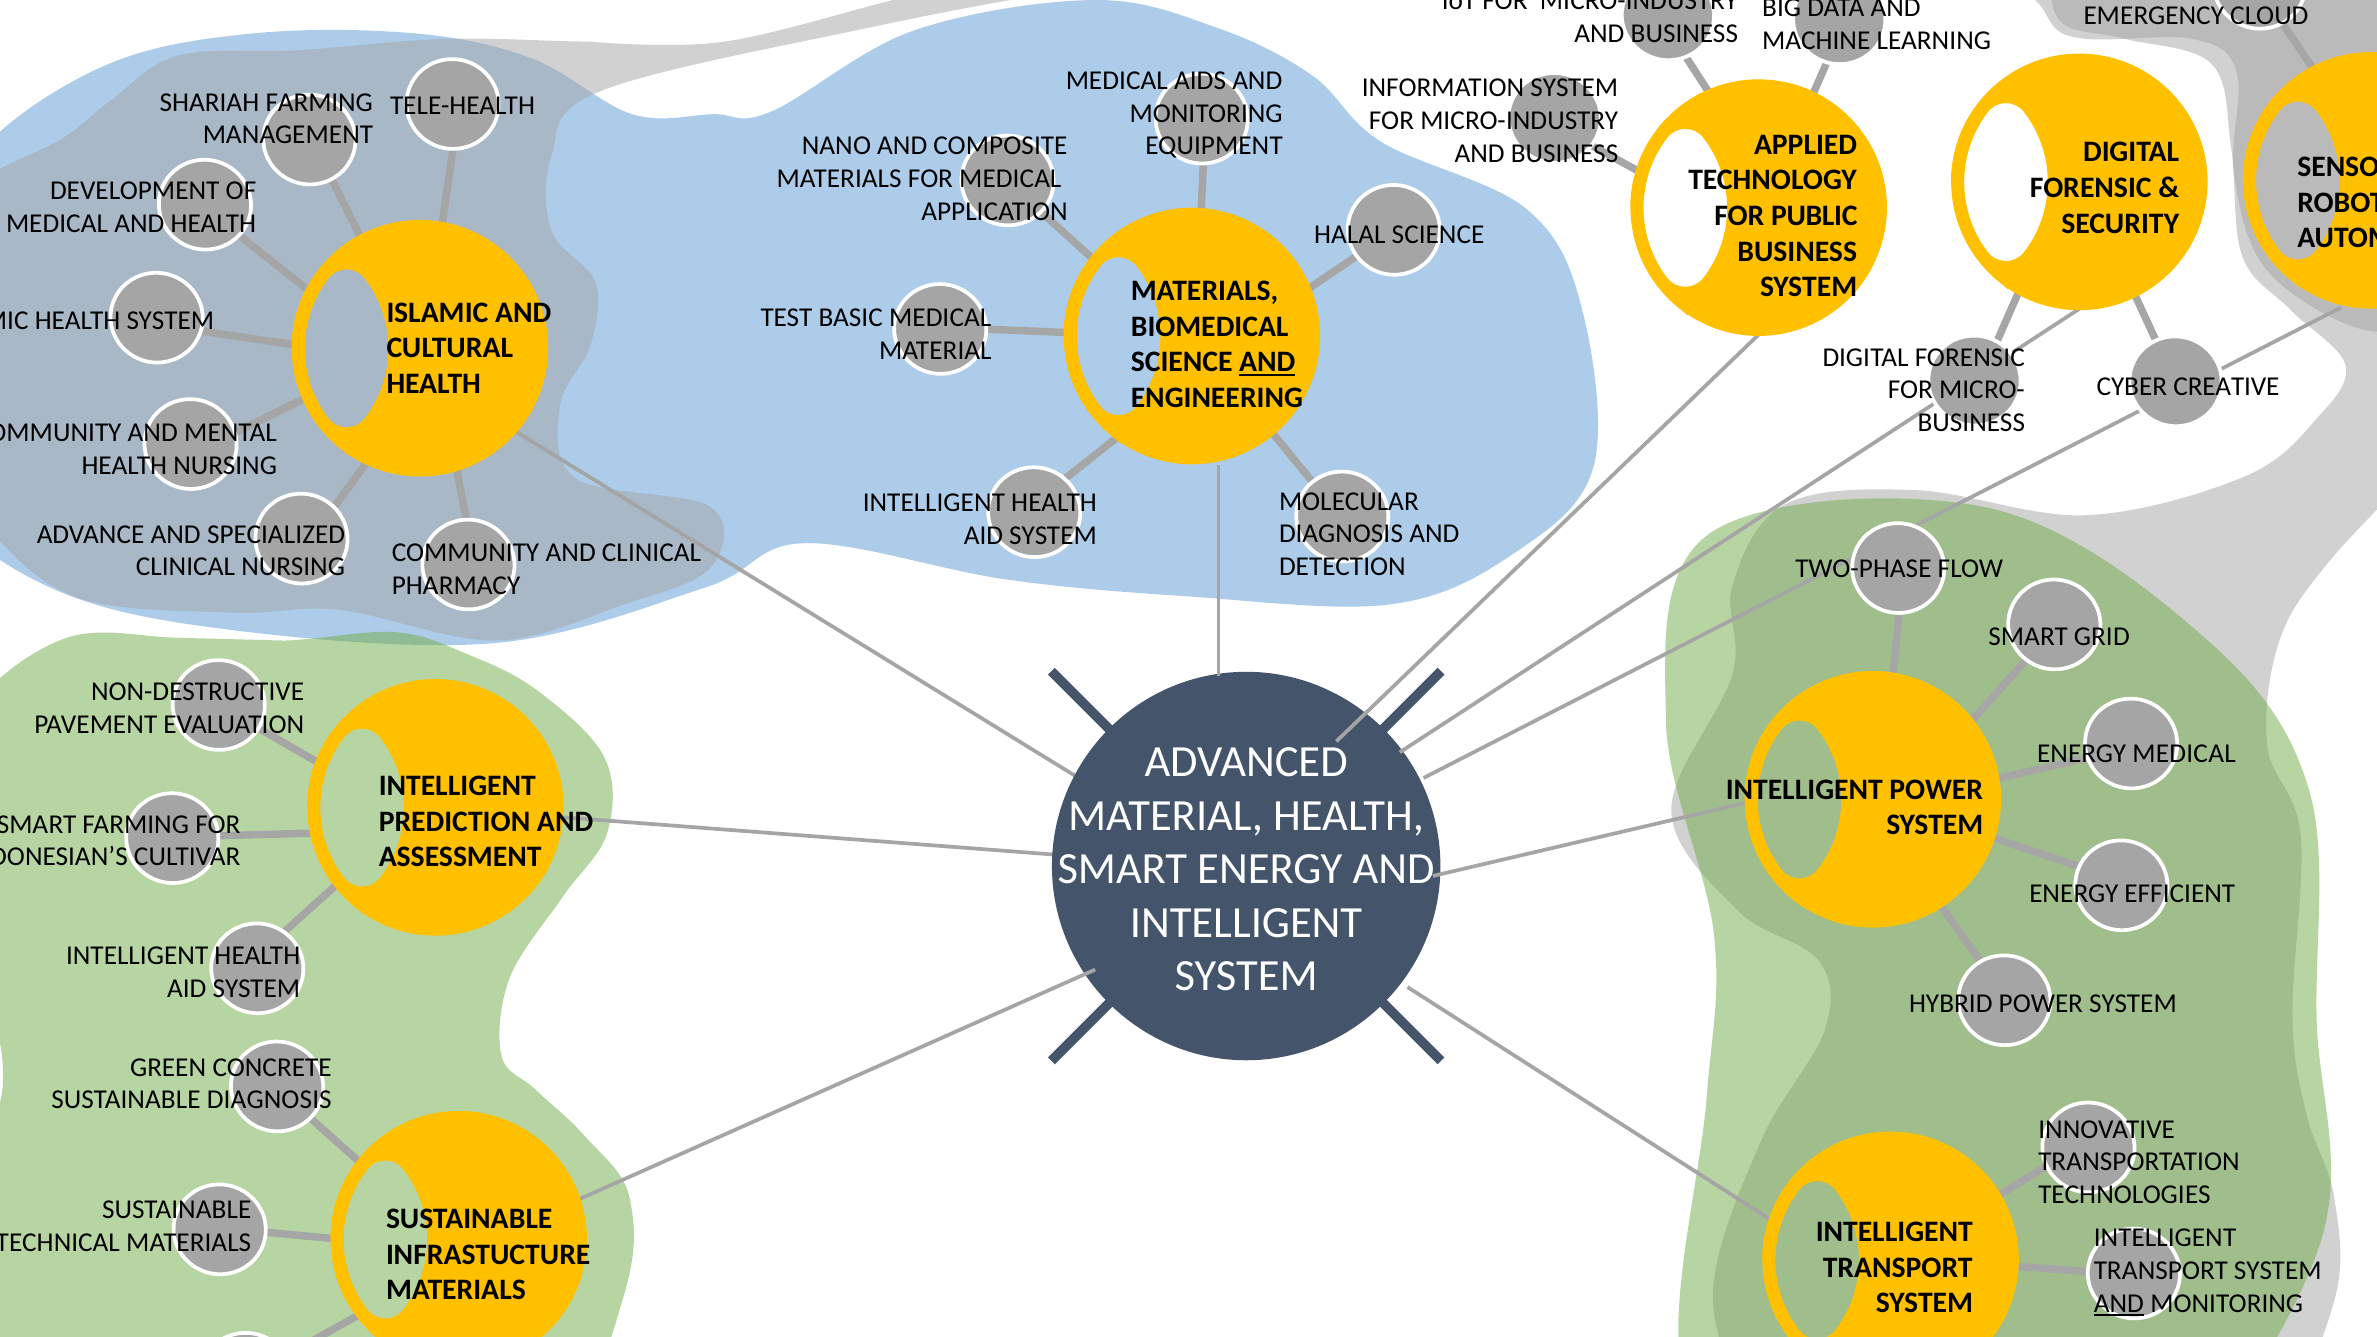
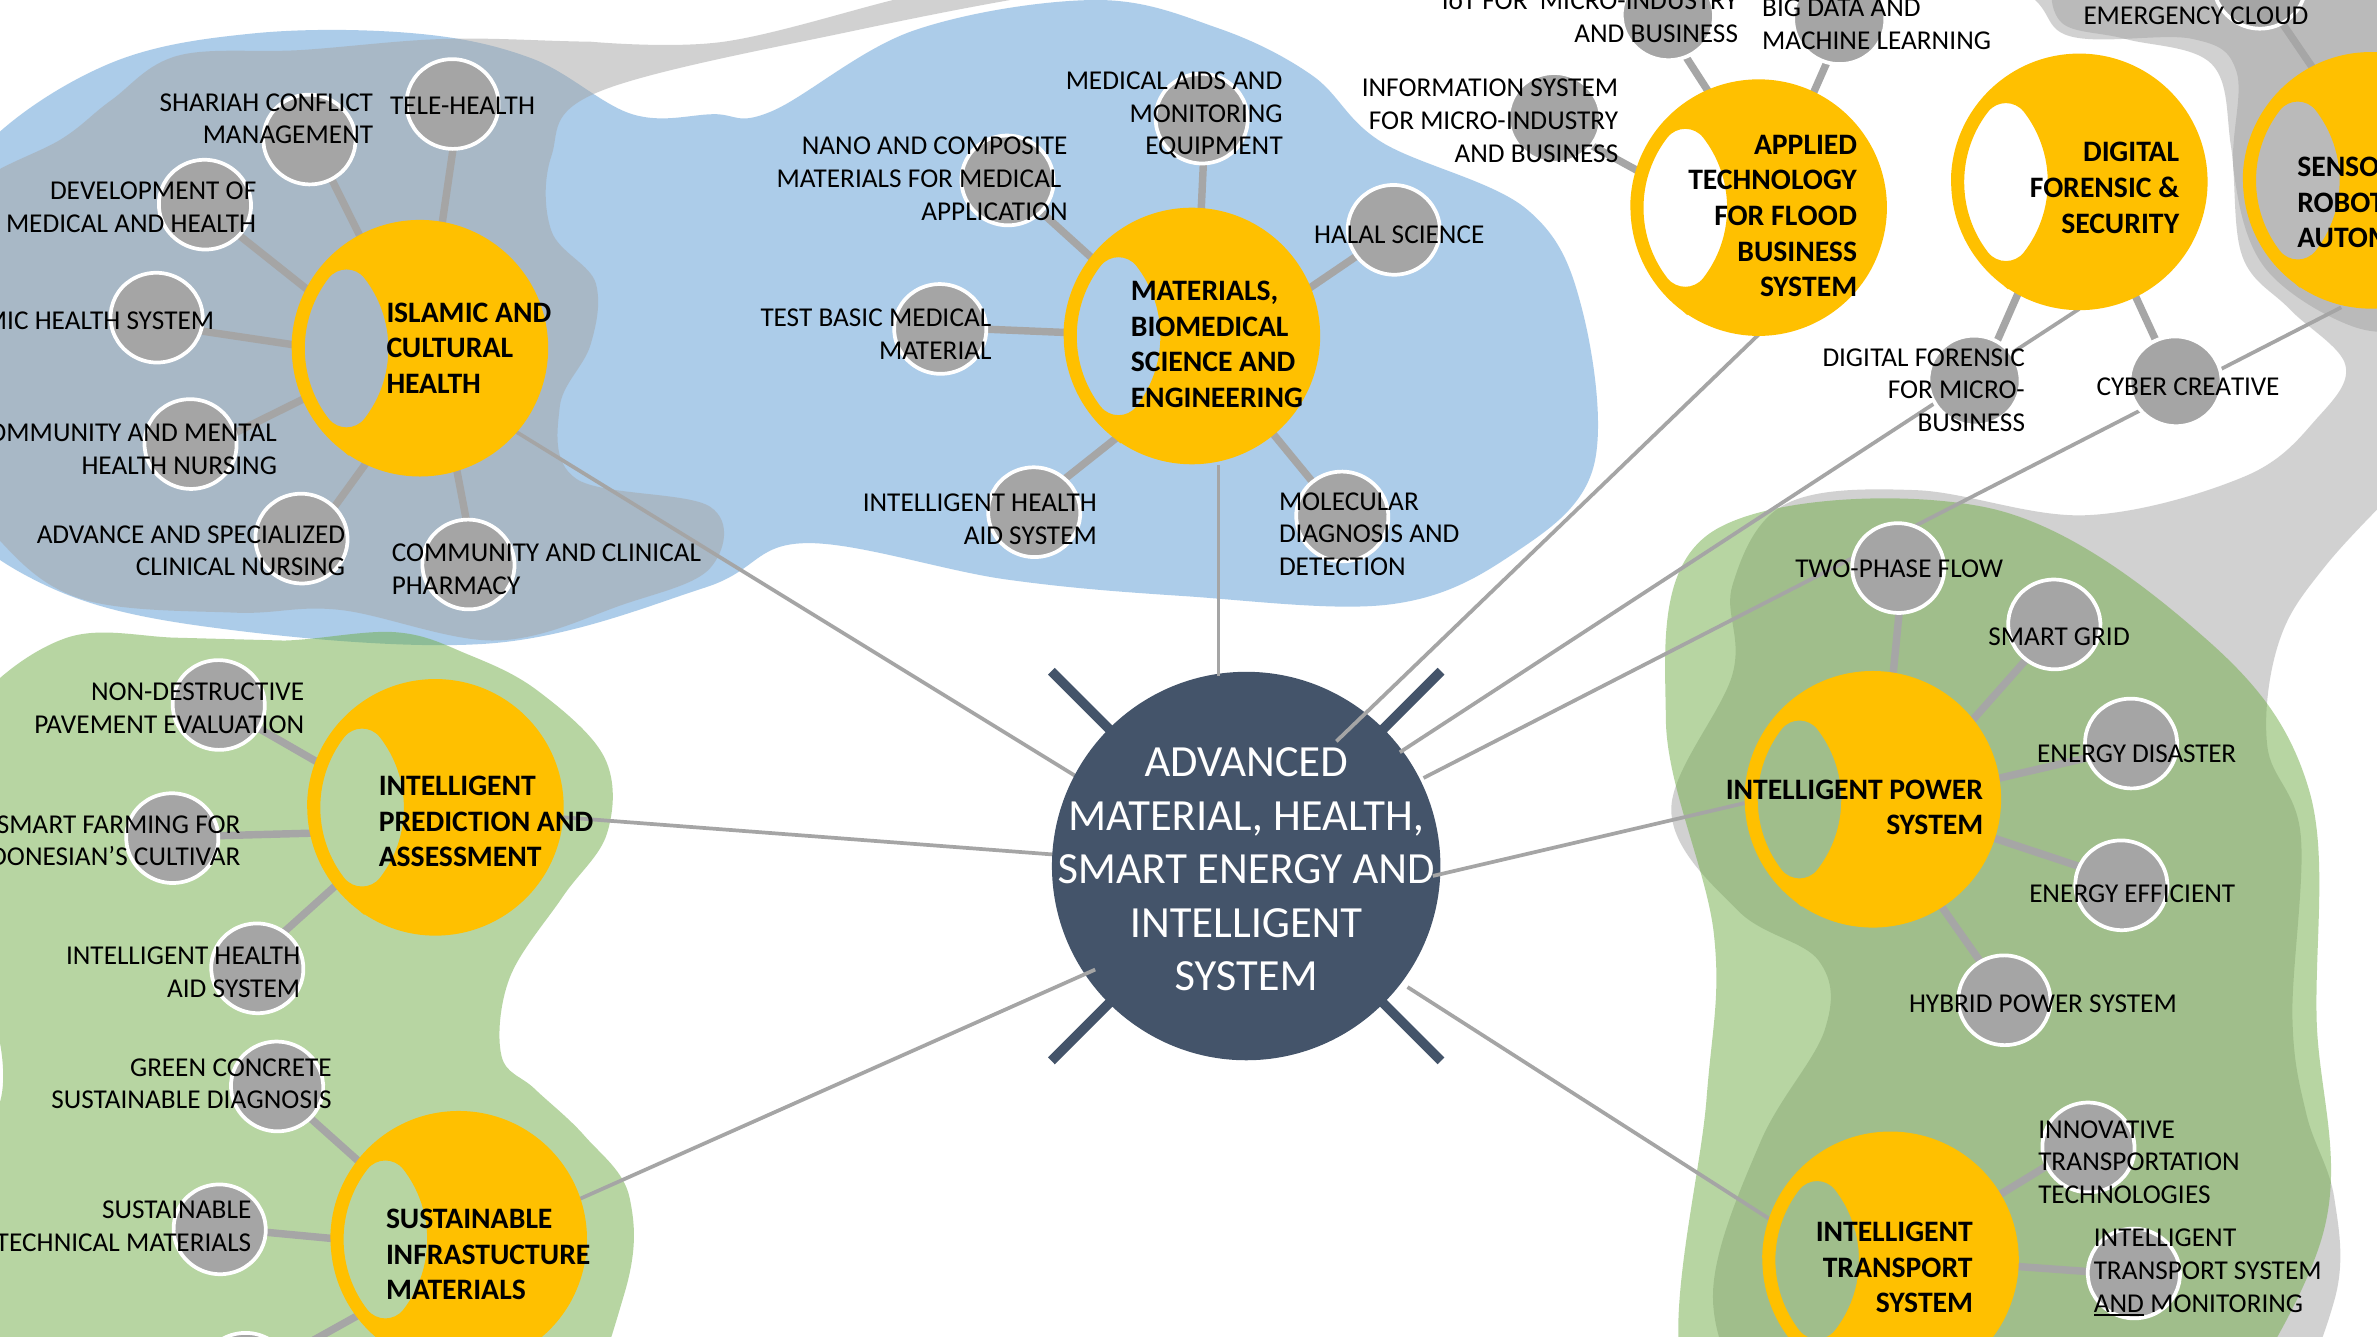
SHARIAH FARMING: FARMING -> CONFLICT
PUBLIC: PUBLIC -> FLOOD
AND at (1267, 362) underline: present -> none
ENERGY MEDICAL: MEDICAL -> DISASTER
